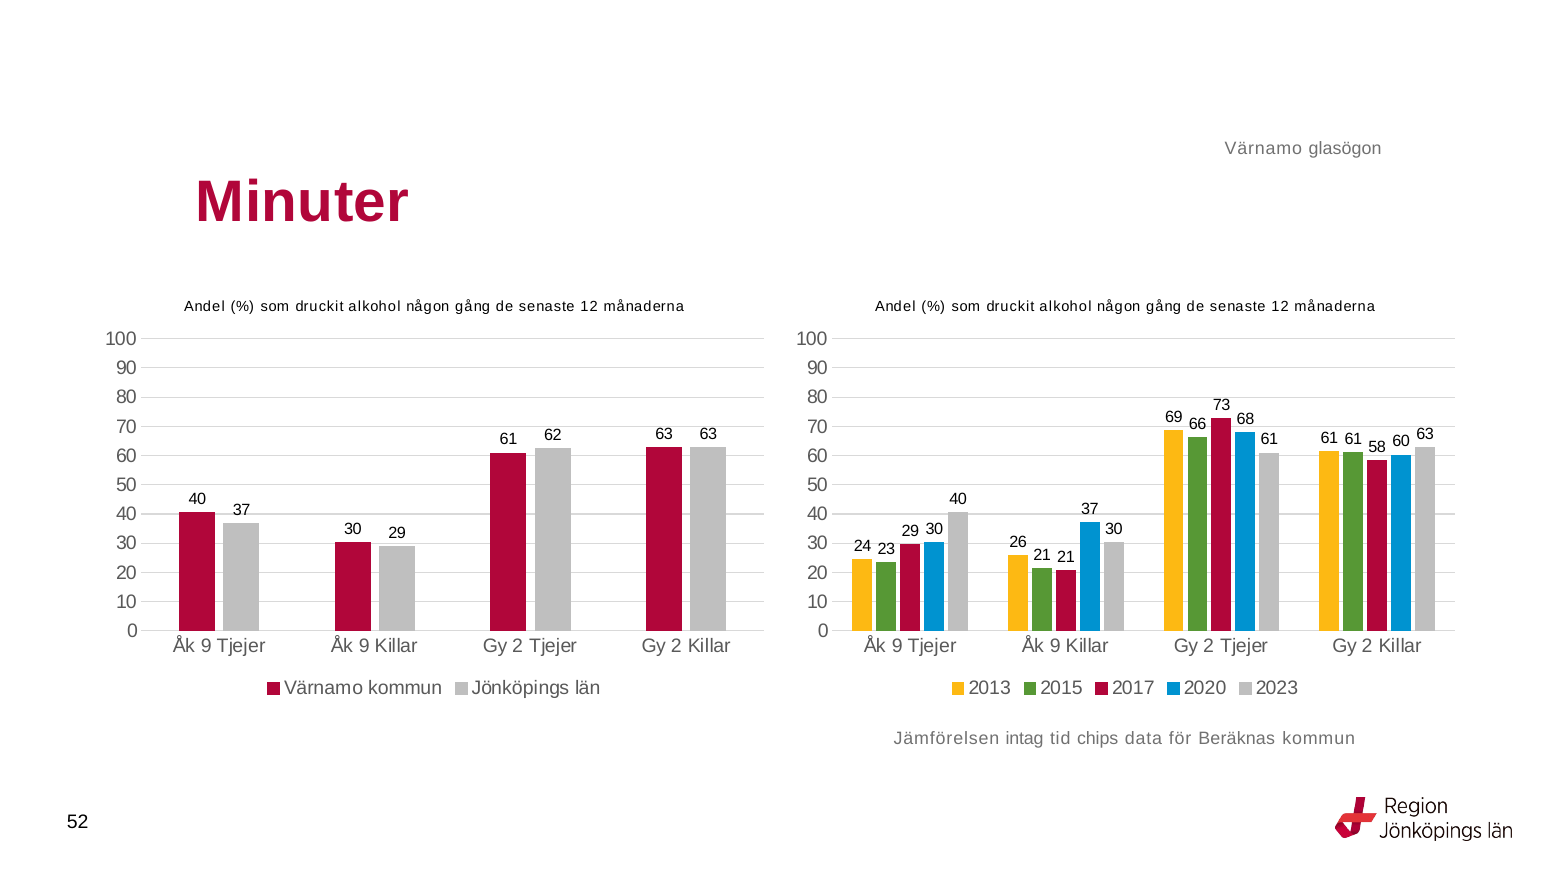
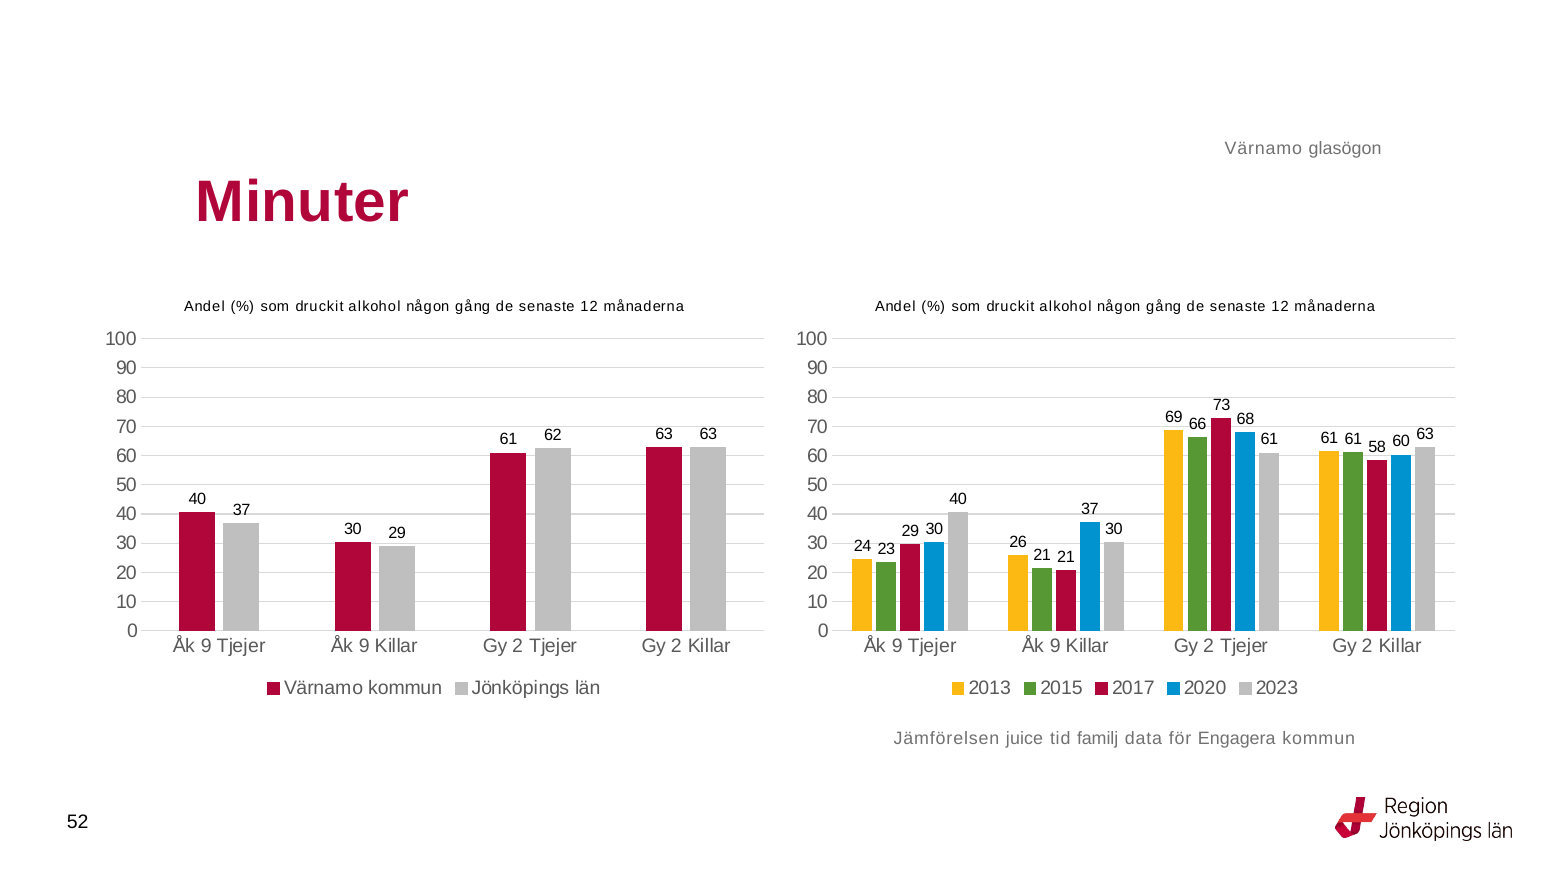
intag: intag -> juice
chips: chips -> familj
Beräknas: Beräknas -> Engagera
